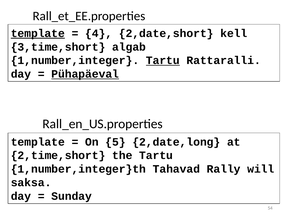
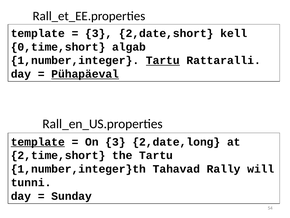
template at (38, 33) underline: present -> none
4 at (99, 33): 4 -> 3
3,time,short: 3,time,short -> 0,time,short
template at (38, 142) underline: none -> present
On 5: 5 -> 3
saksa: saksa -> tunni
